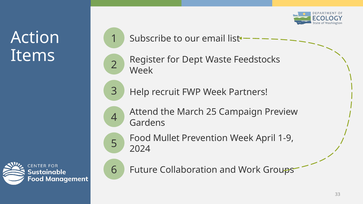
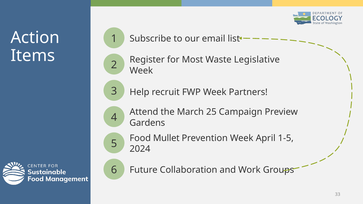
Dept: Dept -> Most
Feedstocks: Feedstocks -> Legislative
1-9: 1-9 -> 1-5
